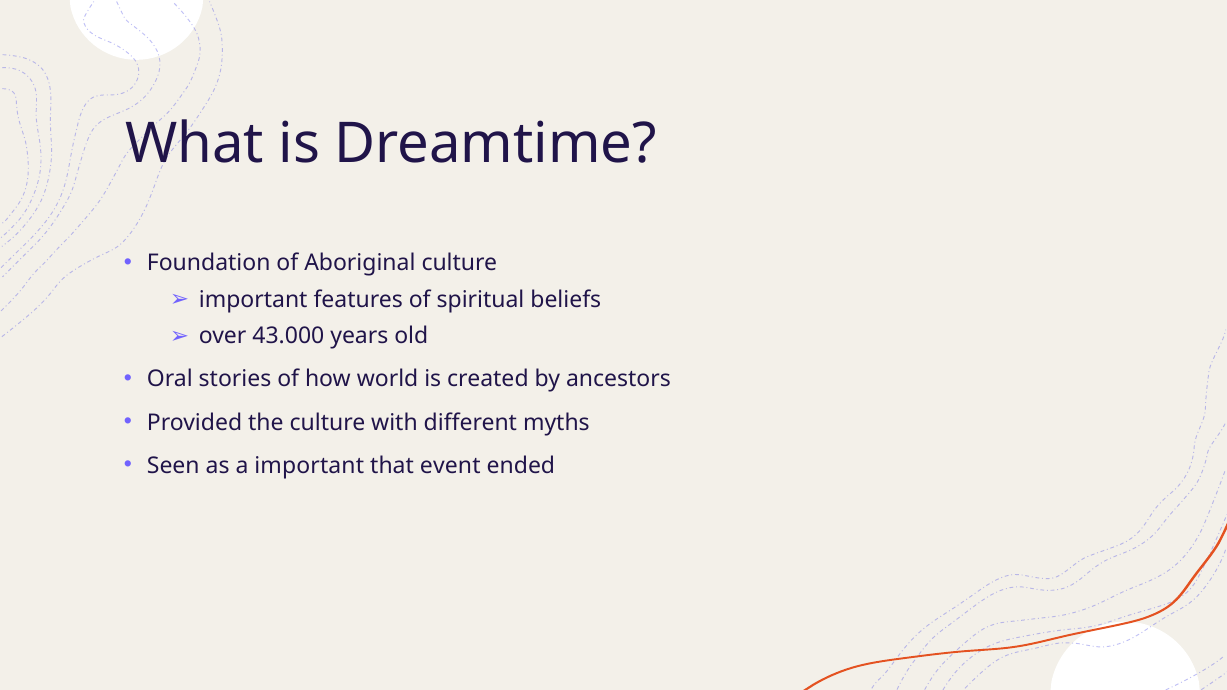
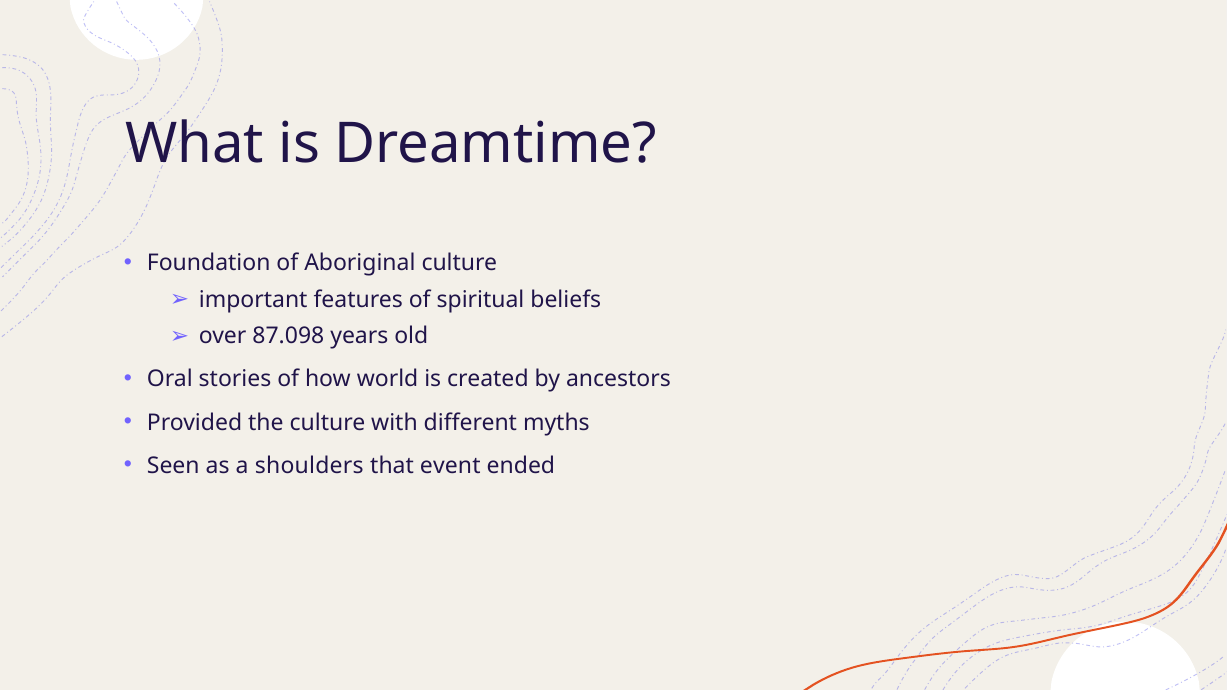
43.000: 43.000 -> 87.098
a important: important -> shoulders
